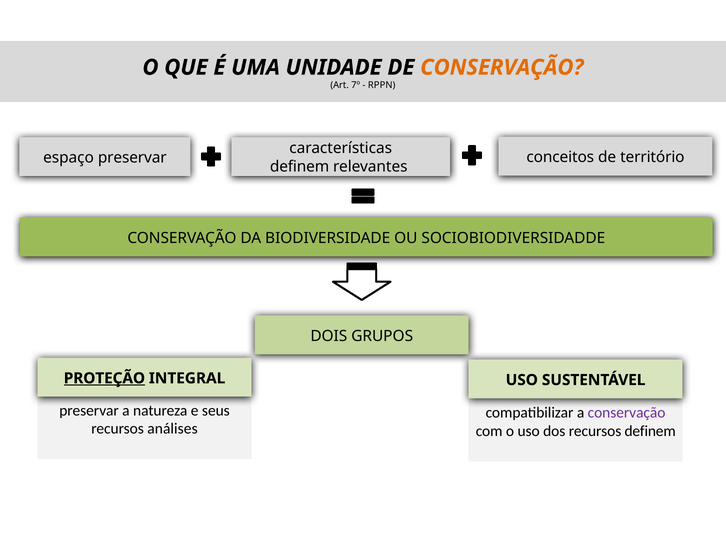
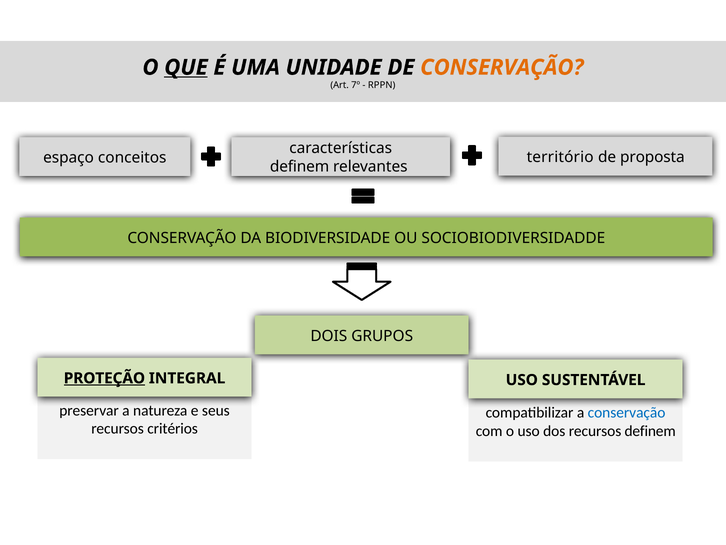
QUE underline: none -> present
conceitos: conceitos -> território
território: território -> proposta
espaço preservar: preservar -> conceitos
conservação at (627, 412) colour: purple -> blue
análises: análises -> critérios
